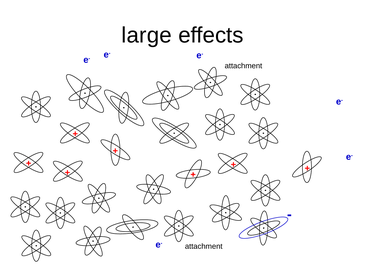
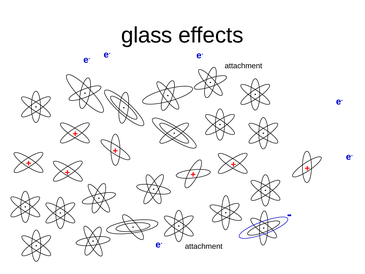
large: large -> glass
